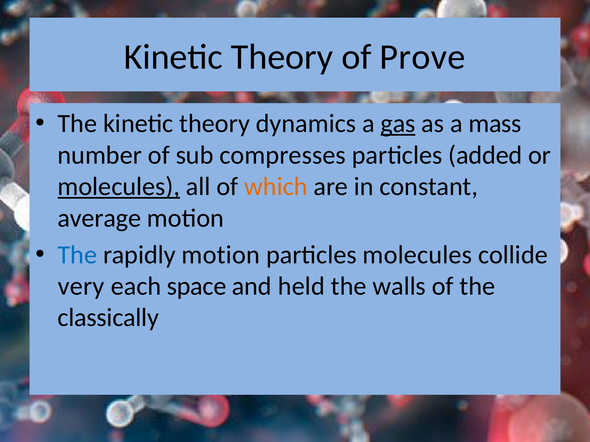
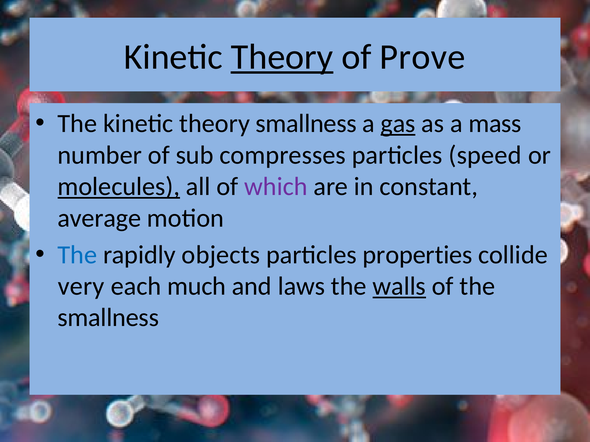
Theory at (282, 57) underline: none -> present
theory dynamics: dynamics -> smallness
added: added -> speed
which colour: orange -> purple
rapidly motion: motion -> objects
particles molecules: molecules -> properties
space: space -> much
held: held -> laws
walls underline: none -> present
classically at (108, 318): classically -> smallness
